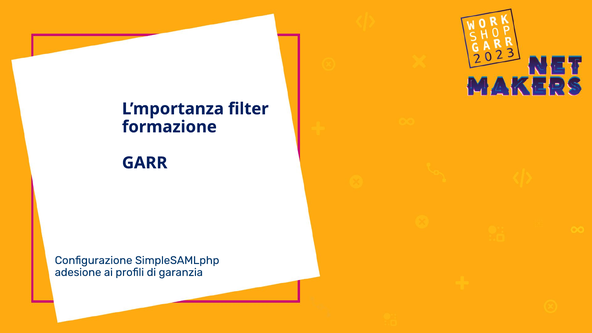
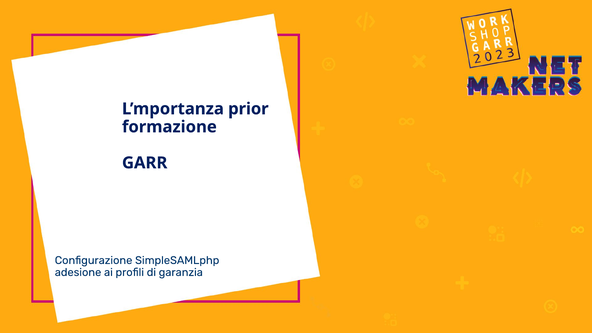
filter: filter -> prior
